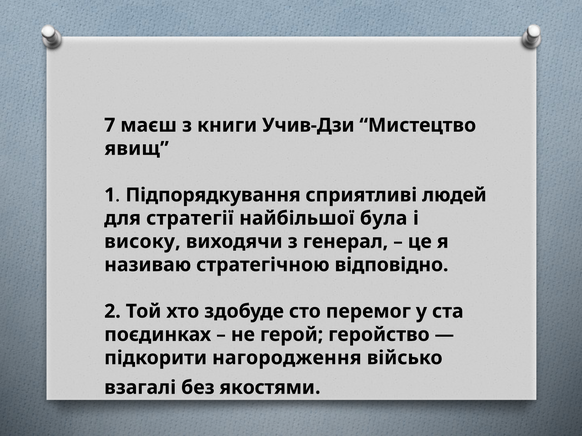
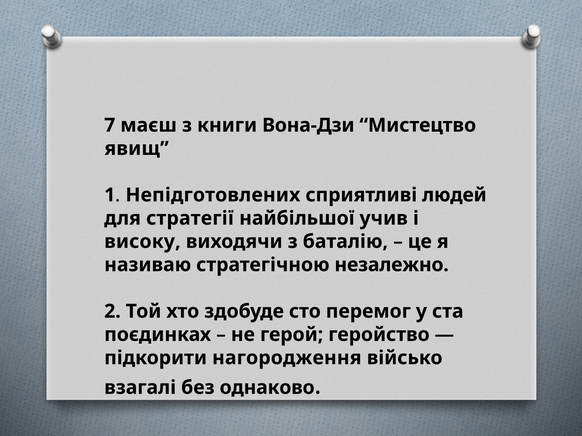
Учив-Дзи: Учив-Дзи -> Вона-Дзи
Підпорядкування: Підпорядкування -> Непідготовлених
була: була -> учив
генерал: генерал -> баталію
відповідно: відповідно -> незалежно
якостями: якостями -> однаково
